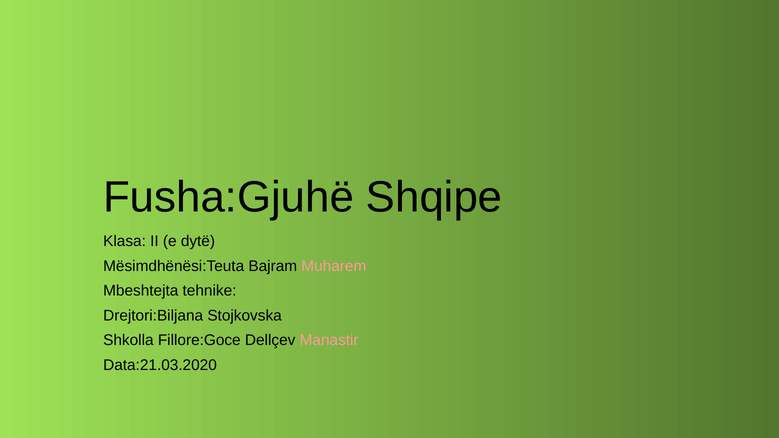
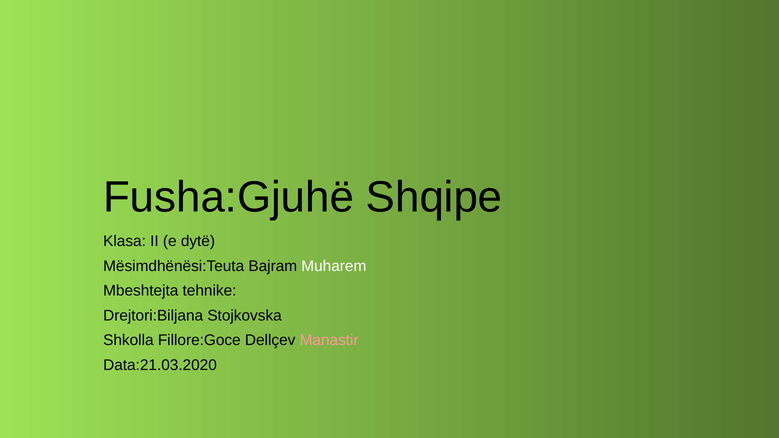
Muharem colour: pink -> white
